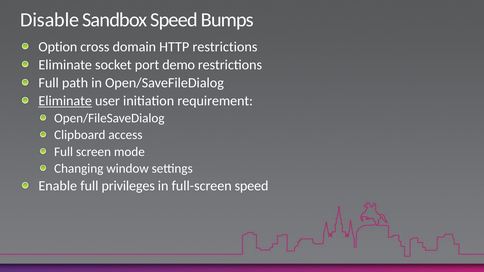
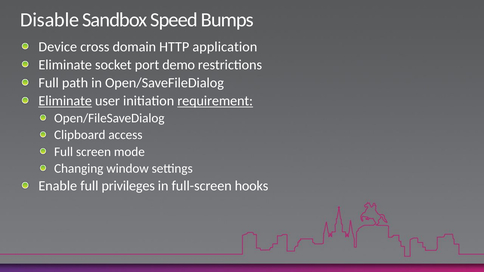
Option: Option -> Device
HTTP restrictions: restrictions -> application
requirement underline: none -> present
full-screen speed: speed -> hooks
